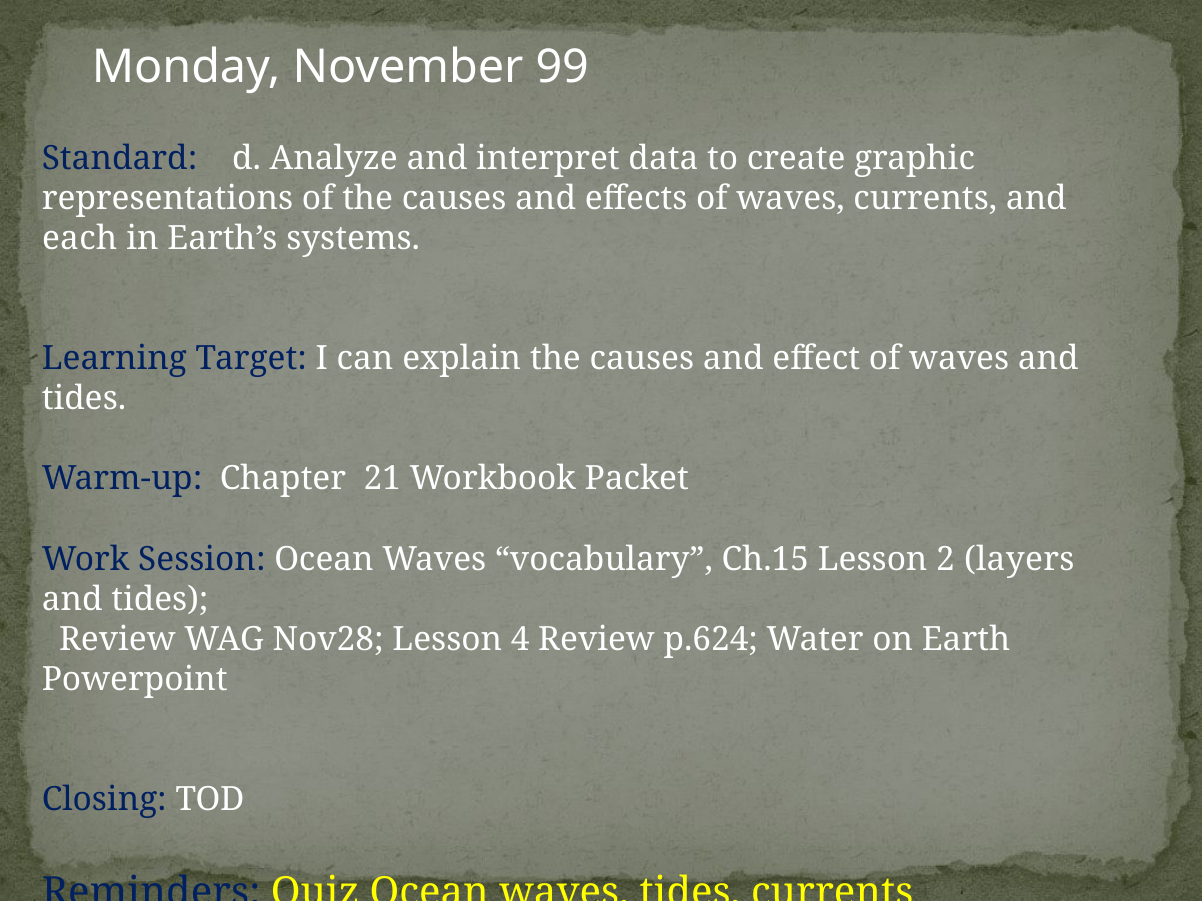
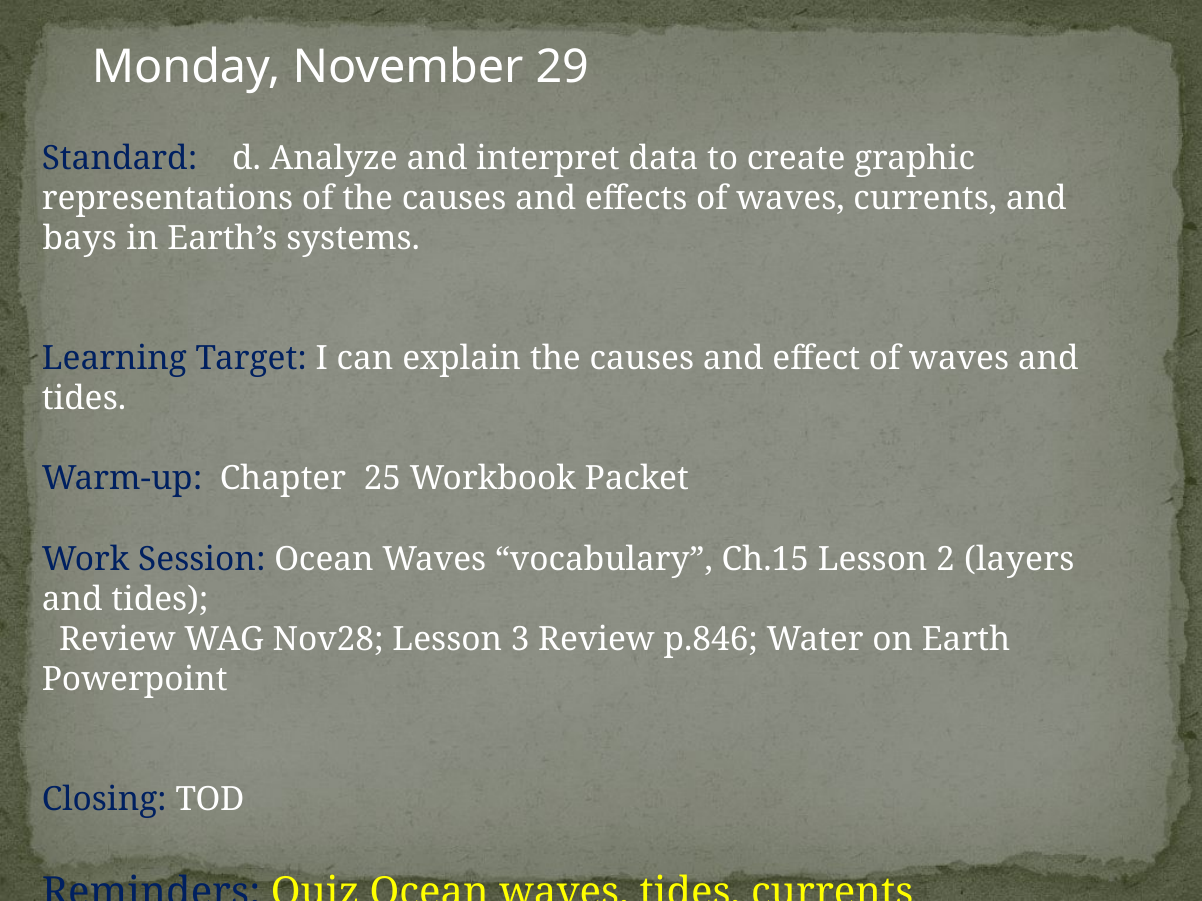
99: 99 -> 29
each: each -> bays
21: 21 -> 25
4: 4 -> 3
p.624: p.624 -> p.846
